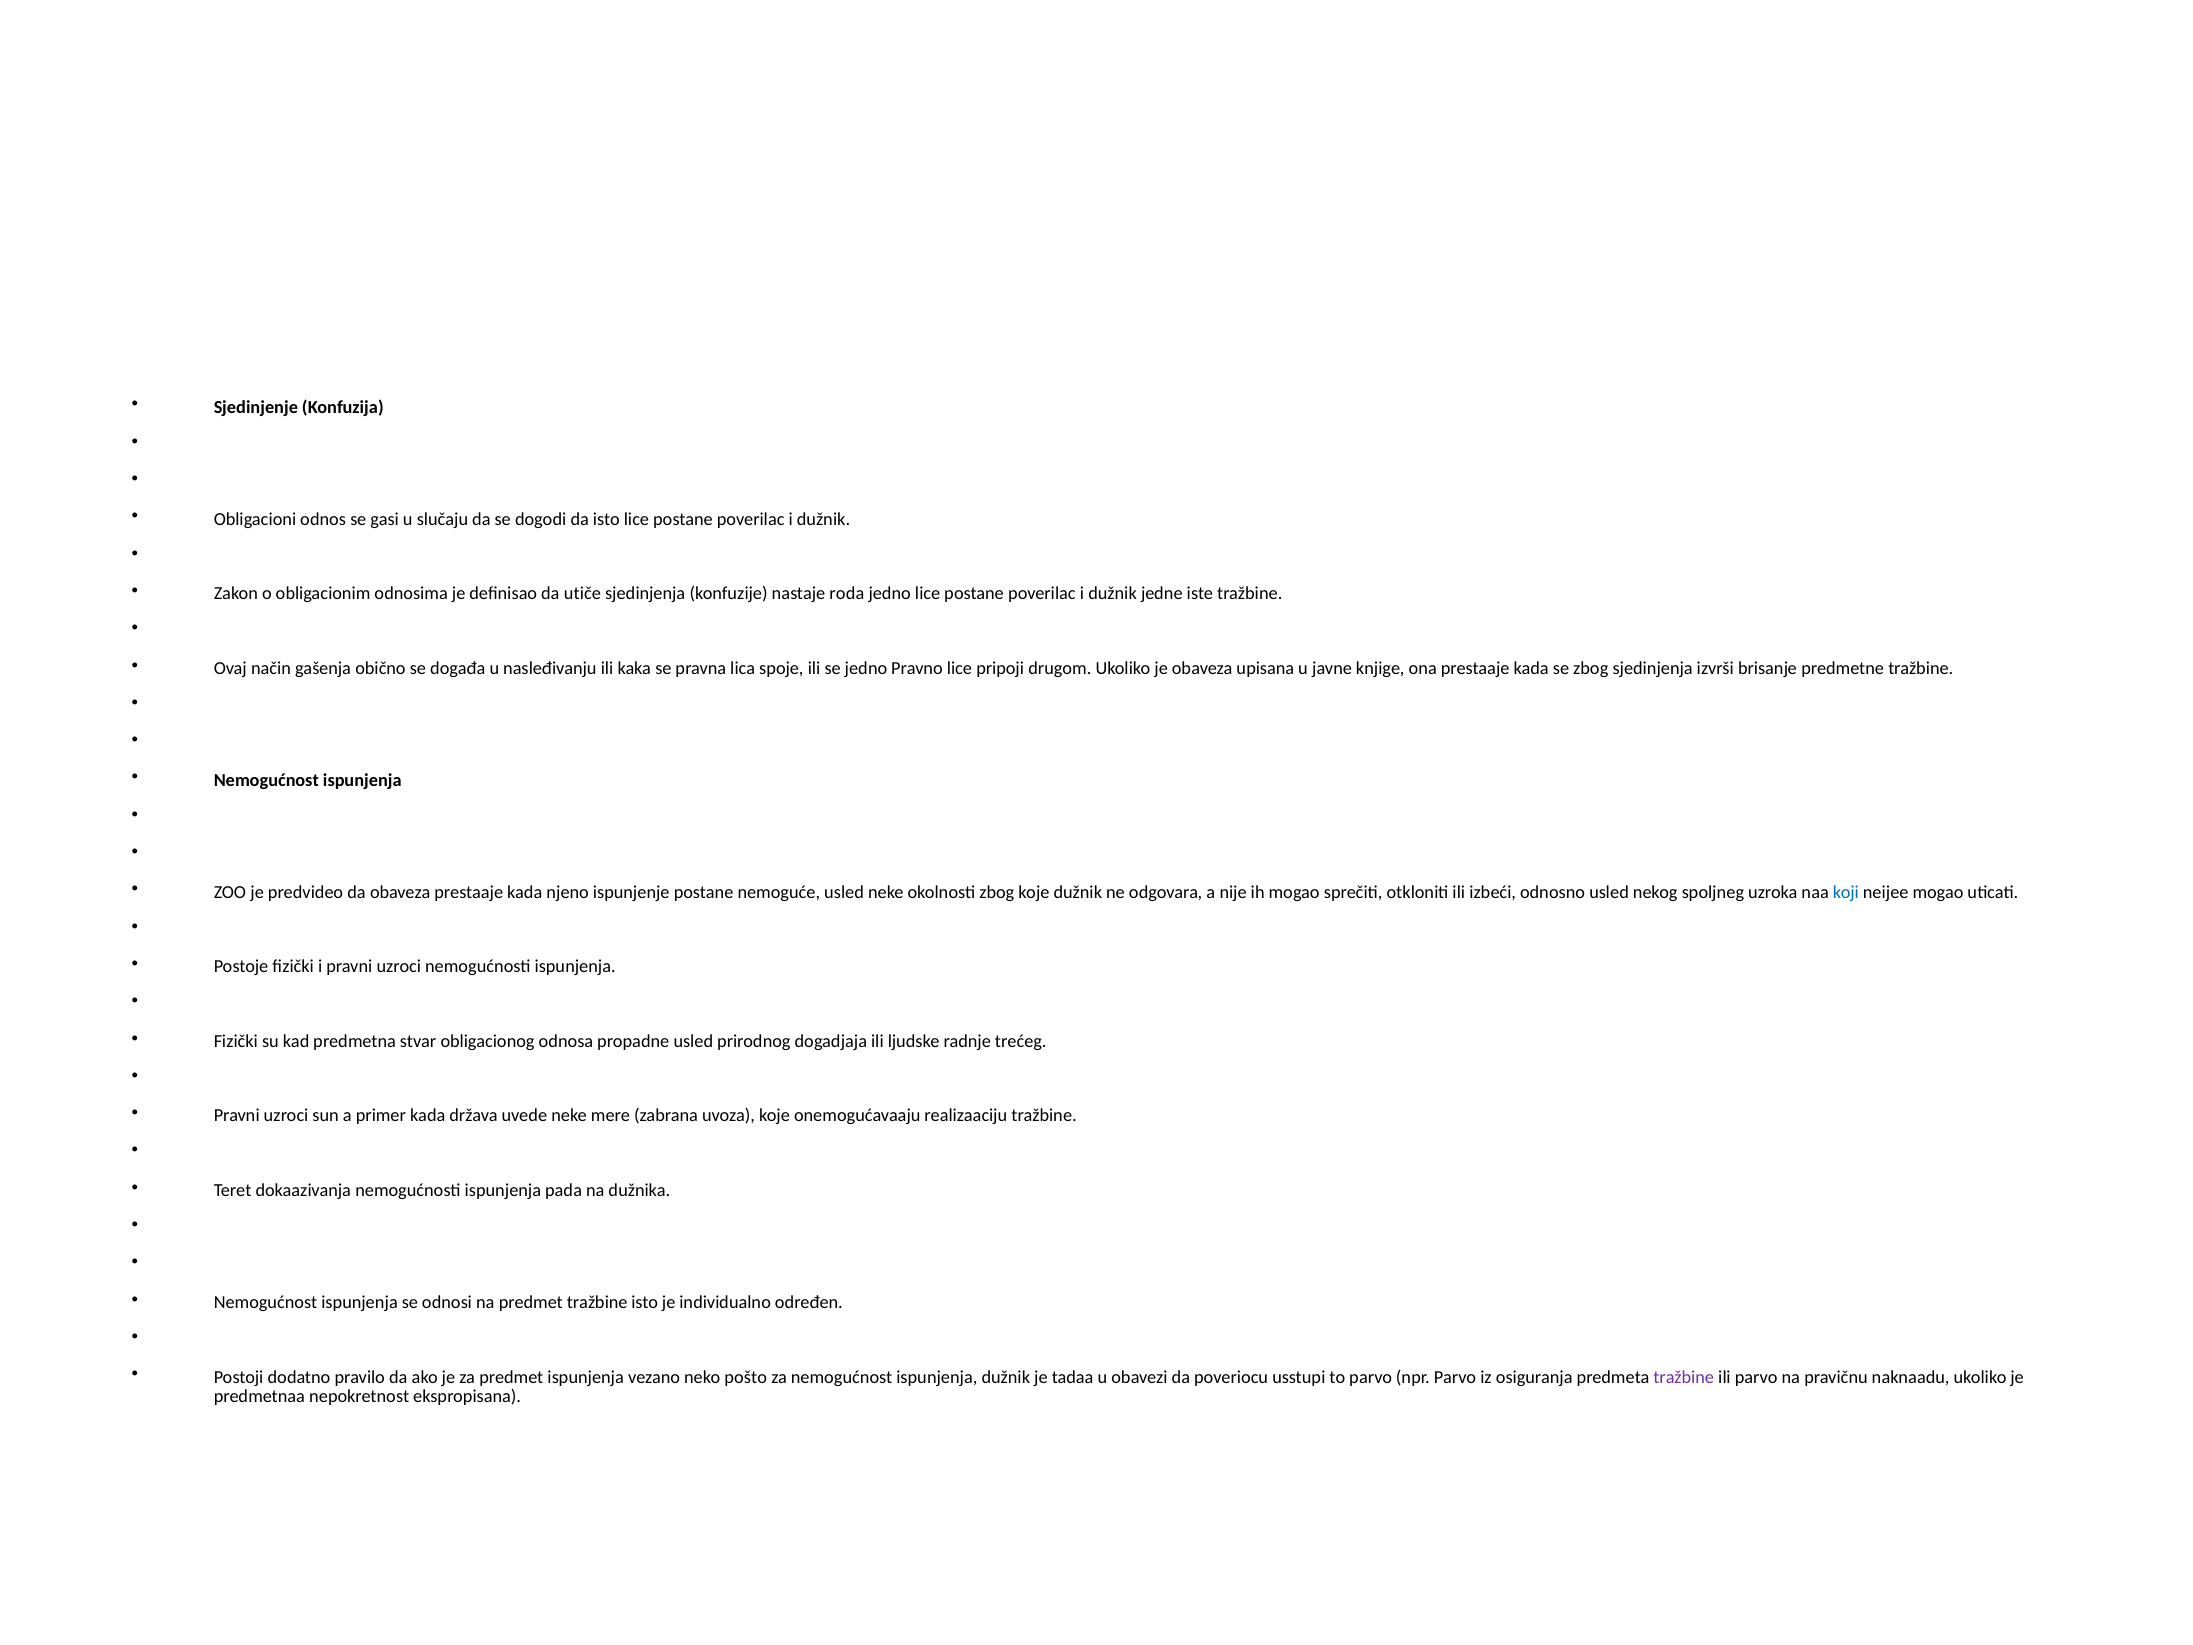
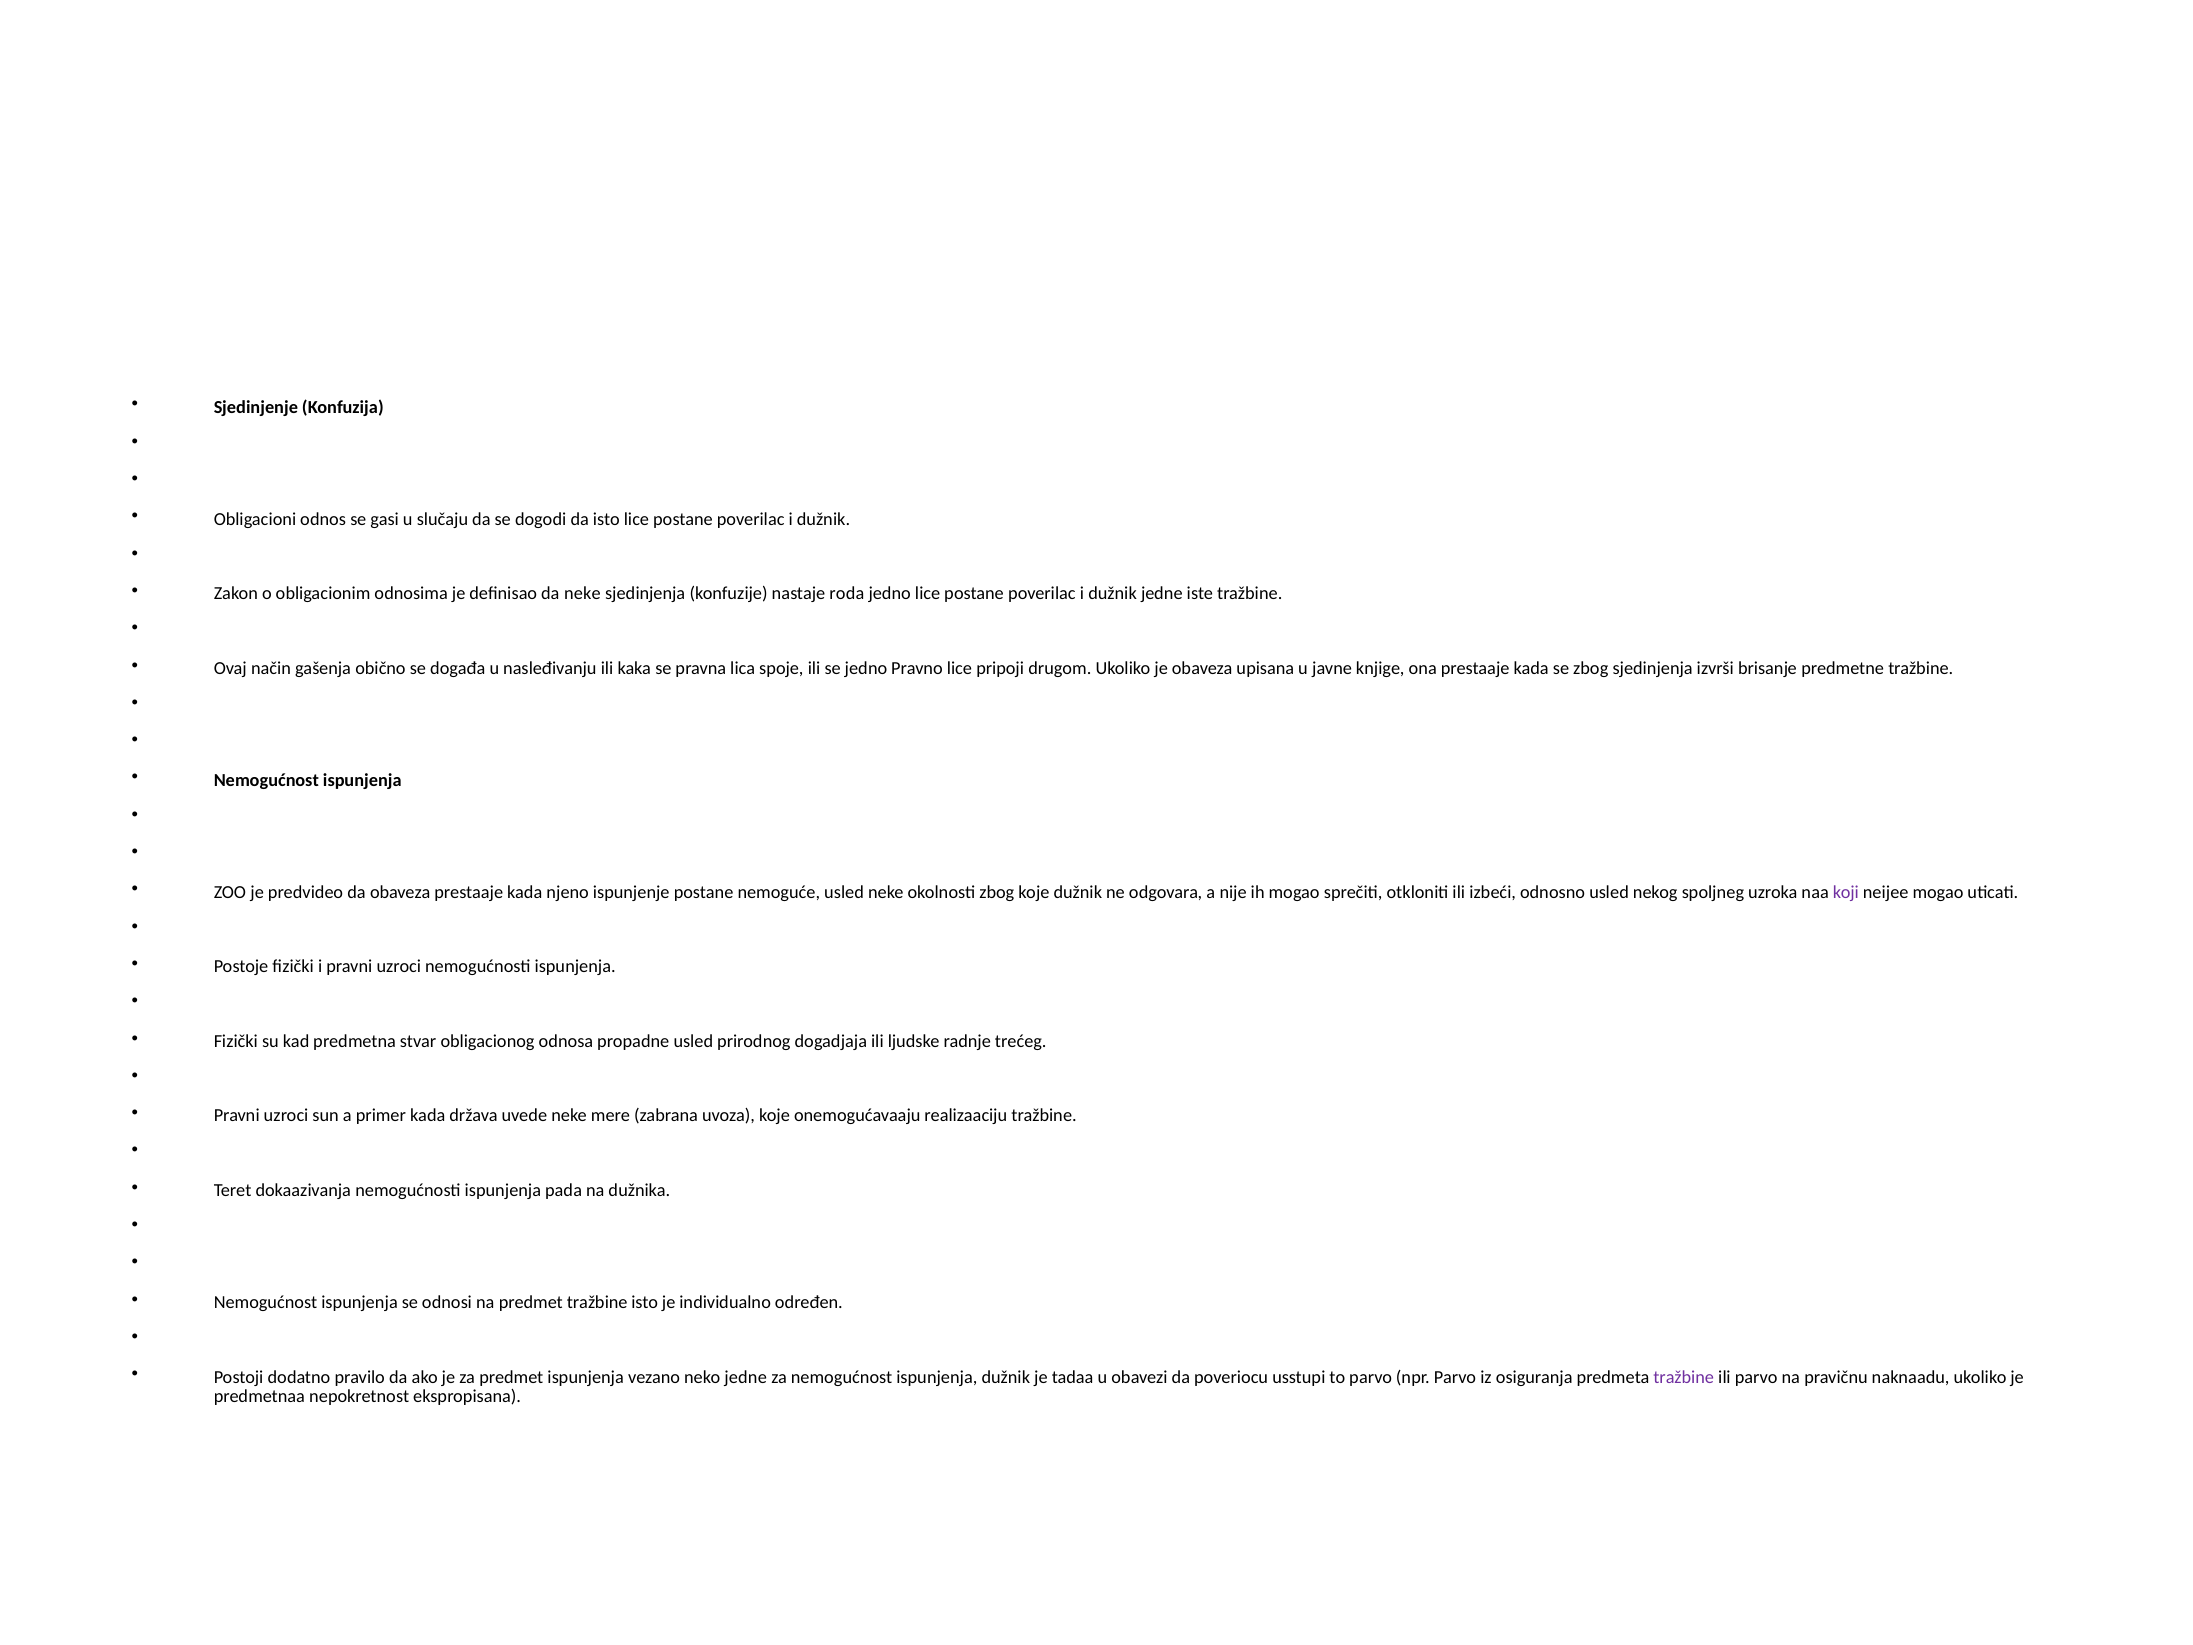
da utiče: utiče -> neke
koji colour: blue -> purple
neko pošto: pošto -> jedne
